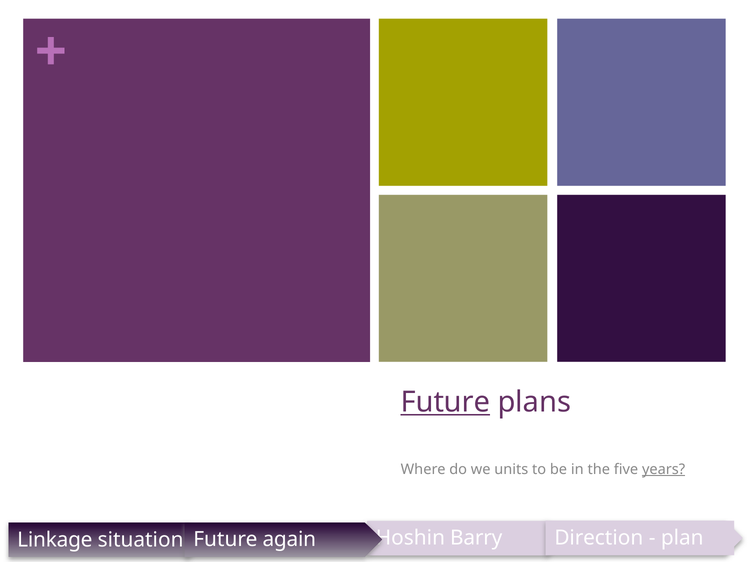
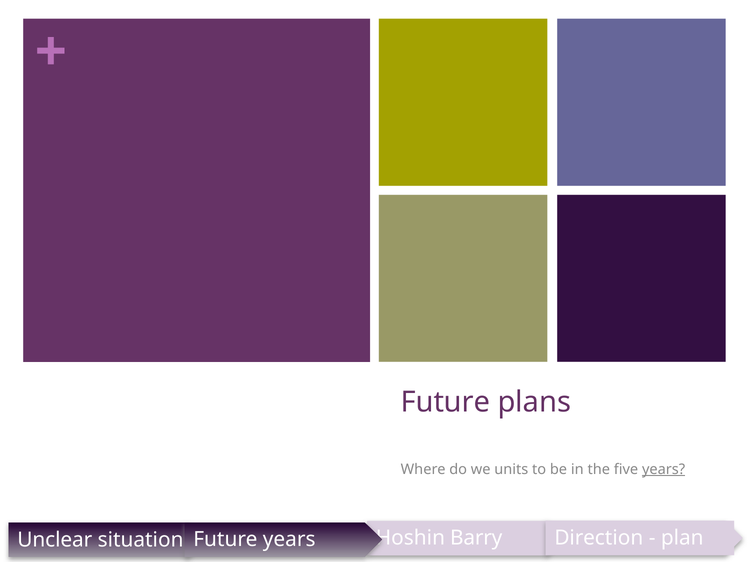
Future at (445, 402) underline: present -> none
Linkage: Linkage -> Unclear
Future again: again -> years
